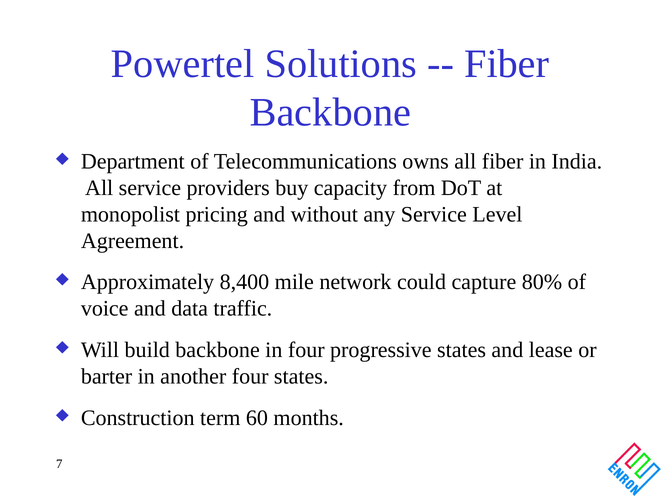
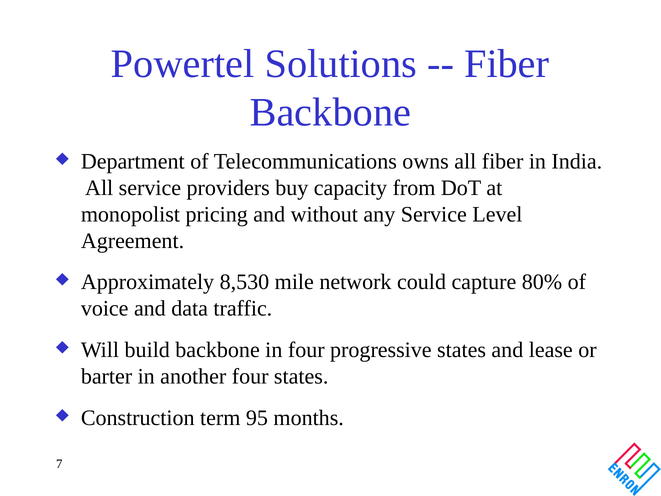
8,400: 8,400 -> 8,530
60: 60 -> 95
